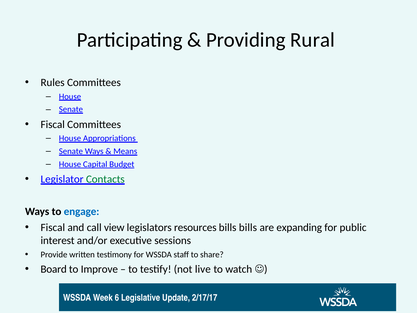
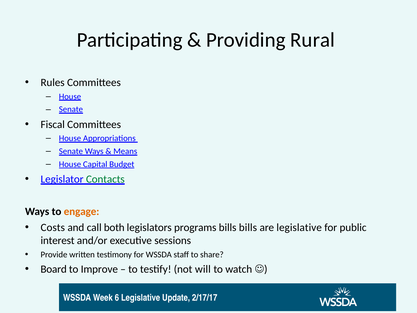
engage colour: blue -> orange
Fiscal at (53, 227): Fiscal -> Costs
view: view -> both
resources: resources -> programs
are expanding: expanding -> legislative
live: live -> will
